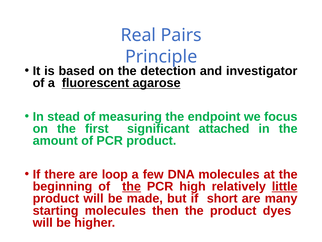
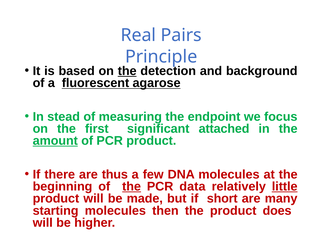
the at (127, 71) underline: none -> present
investigator: investigator -> background
amount underline: none -> present
loop: loop -> thus
high: high -> data
dyes: dyes -> does
